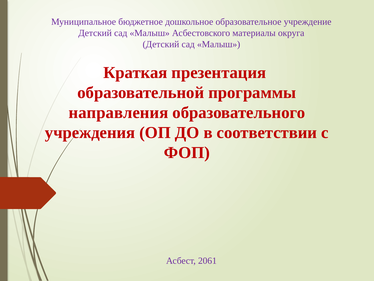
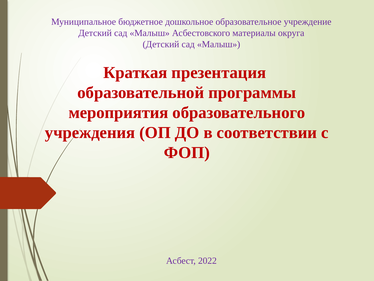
направления: направления -> мероприятия
2061: 2061 -> 2022
